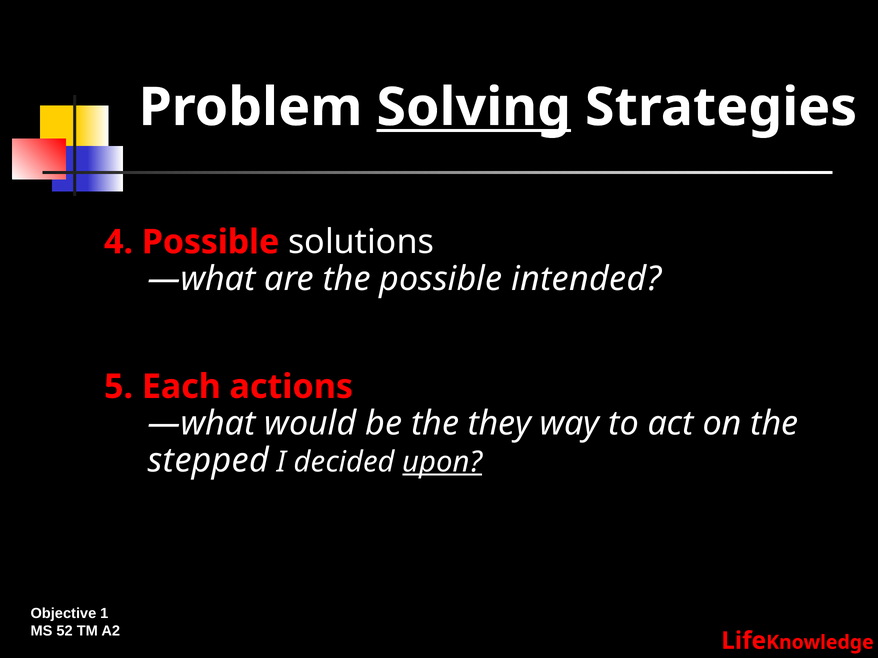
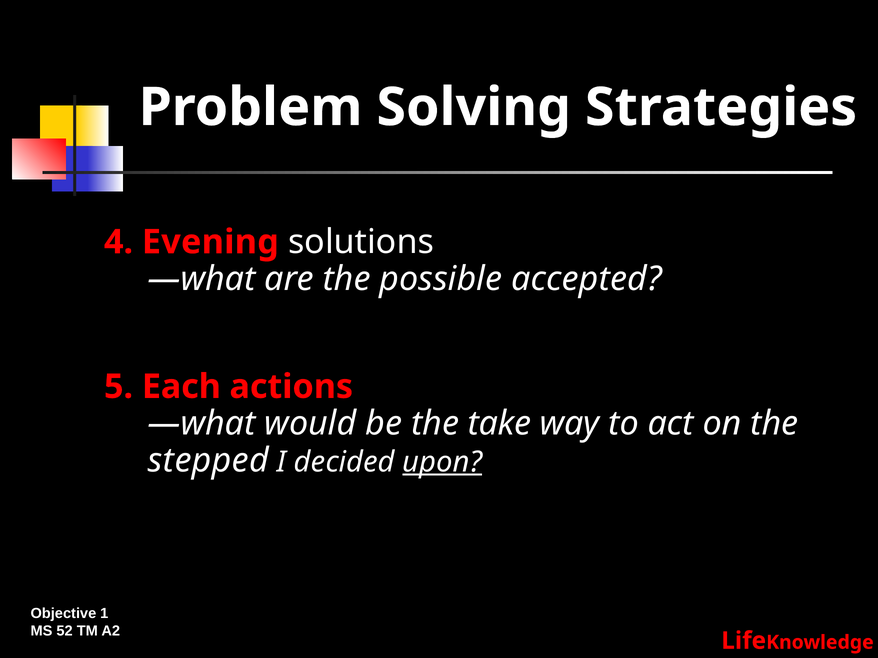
Solving underline: present -> none
4 Possible: Possible -> Evening
intended: intended -> accepted
they: they -> take
